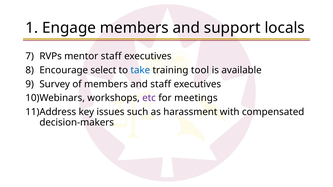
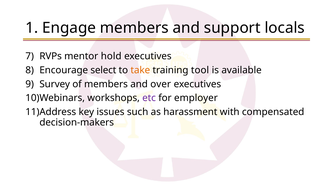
mentor staff: staff -> hold
take colour: blue -> orange
and staff: staff -> over
meetings: meetings -> employer
